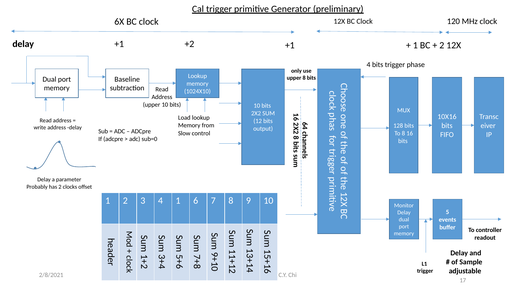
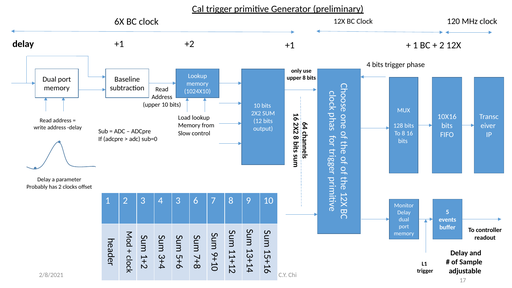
4 1: 1 -> 3
